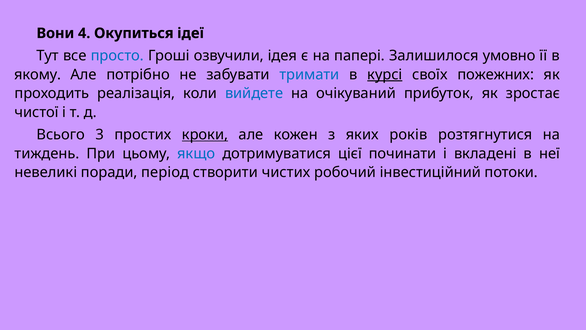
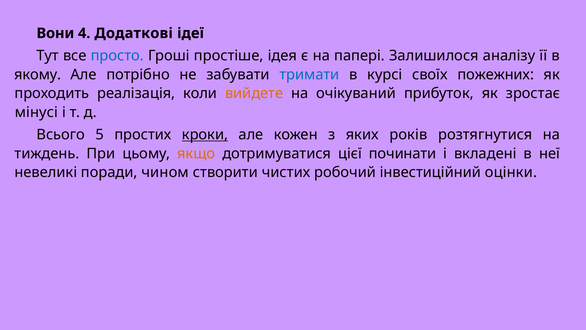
Окупиться: Окупиться -> Додаткові
озвучили: озвучили -> простіше
умовно: умовно -> аналізу
курсі underline: present -> none
вийдете colour: blue -> orange
чистої: чистої -> мінусі
3: 3 -> 5
якщо colour: blue -> orange
період: період -> чином
потоки: потоки -> оцінки
